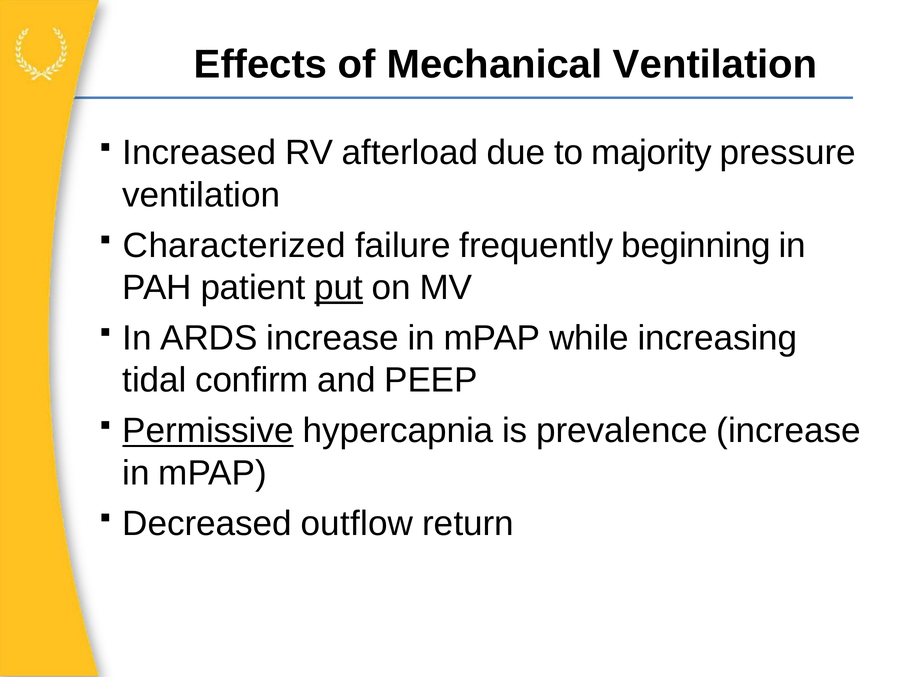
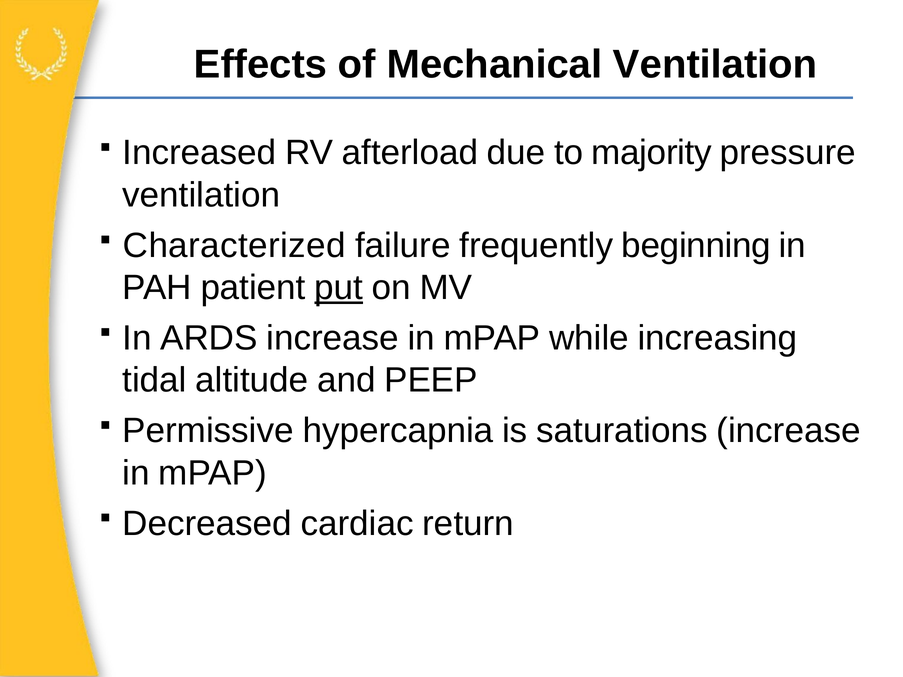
confirm: confirm -> altitude
Permissive underline: present -> none
prevalence: prevalence -> saturations
outflow: outflow -> cardiac
